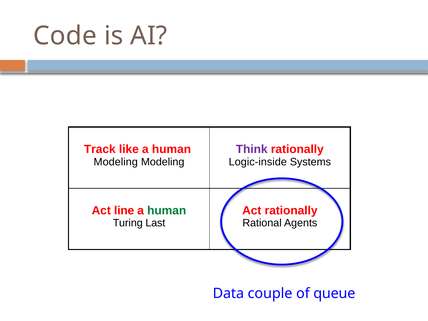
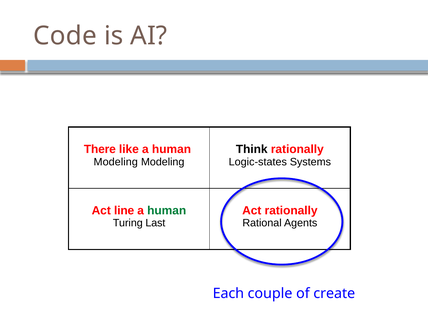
Track: Track -> There
Think colour: purple -> black
Logic-inside: Logic-inside -> Logic-states
Data: Data -> Each
queue: queue -> create
